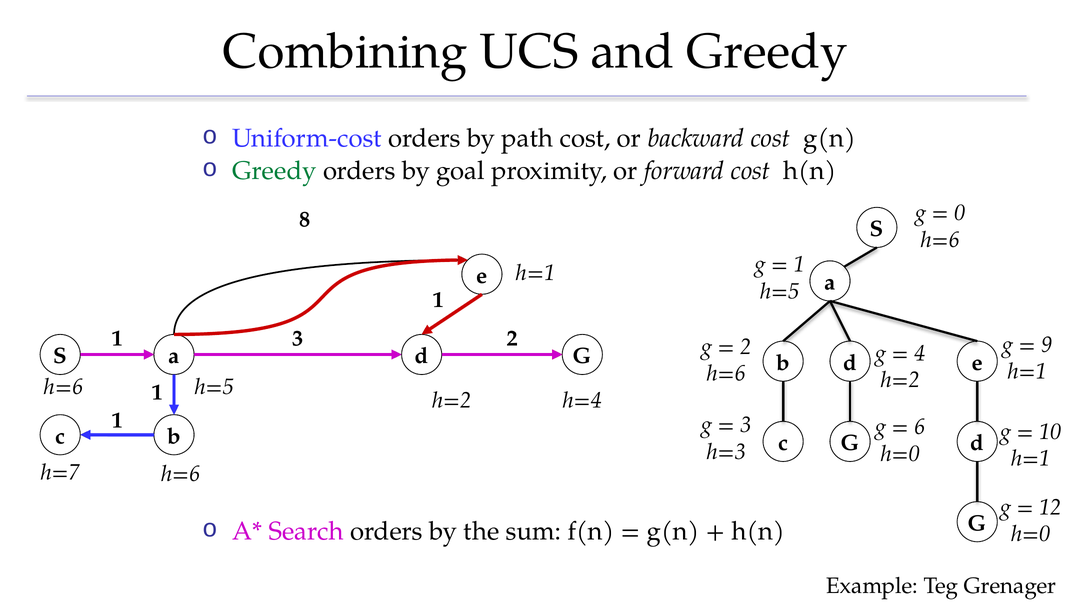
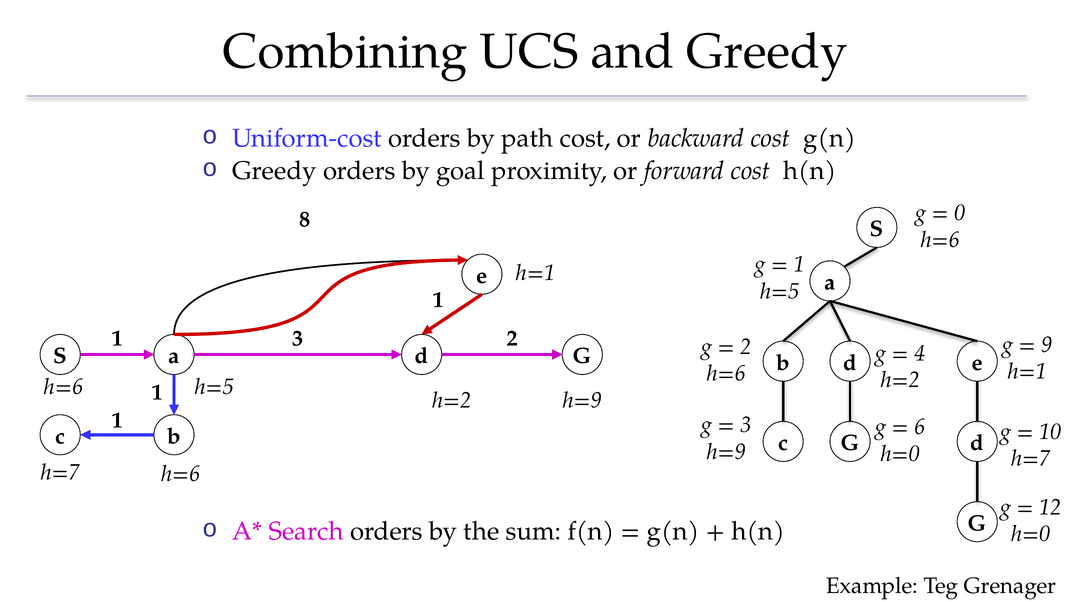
Greedy at (274, 171) colour: green -> black
h=4 at (582, 401): h=4 -> h=9
h=3 at (726, 452): h=3 -> h=9
h=1 at (1031, 459): h=1 -> h=7
